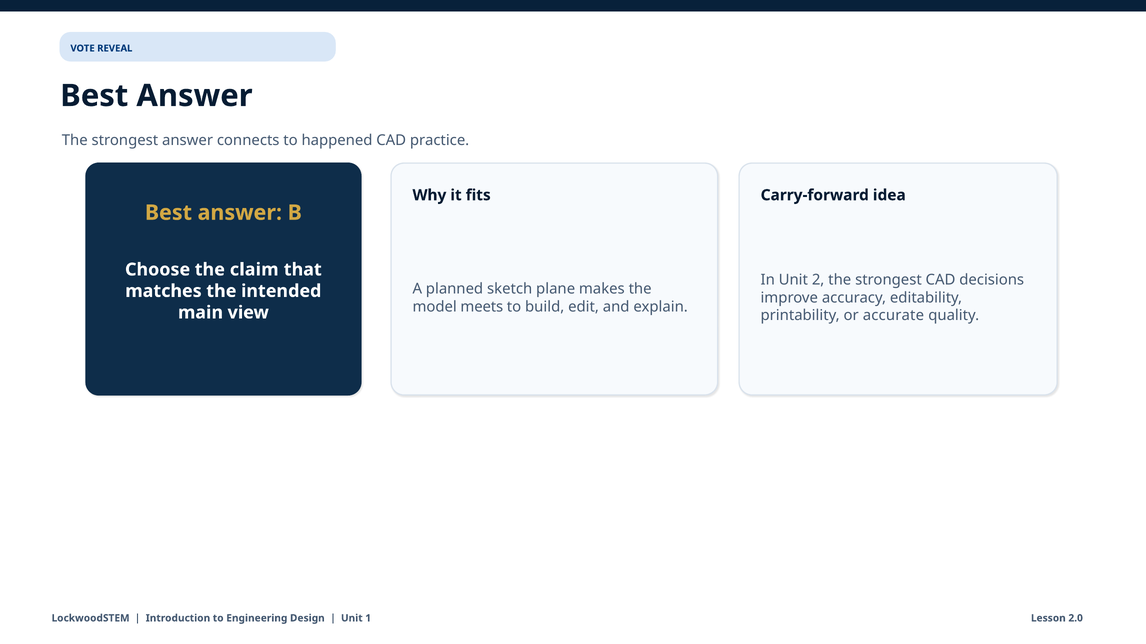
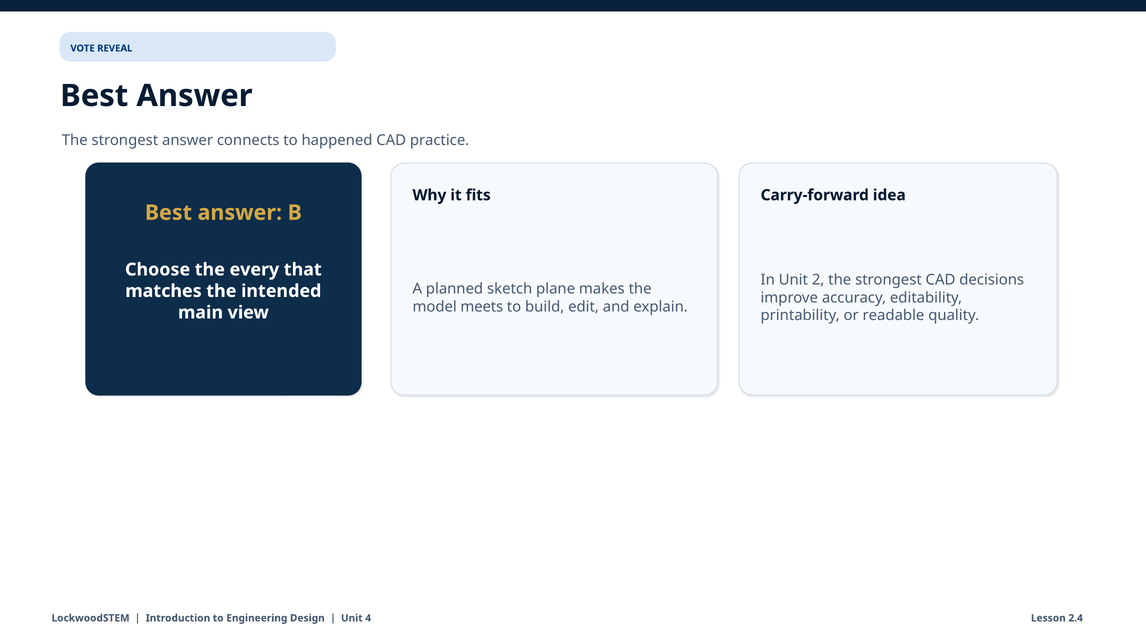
claim: claim -> every
accurate: accurate -> readable
1: 1 -> 4
2.0: 2.0 -> 2.4
